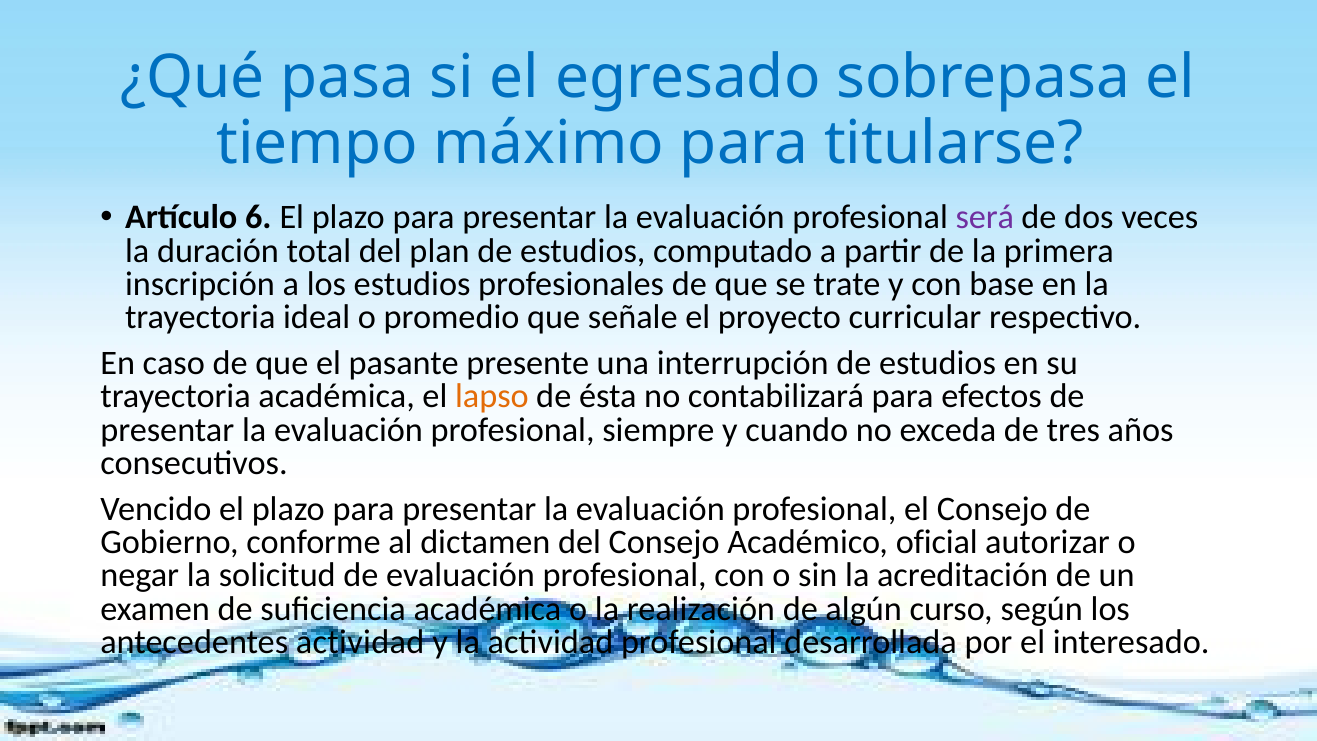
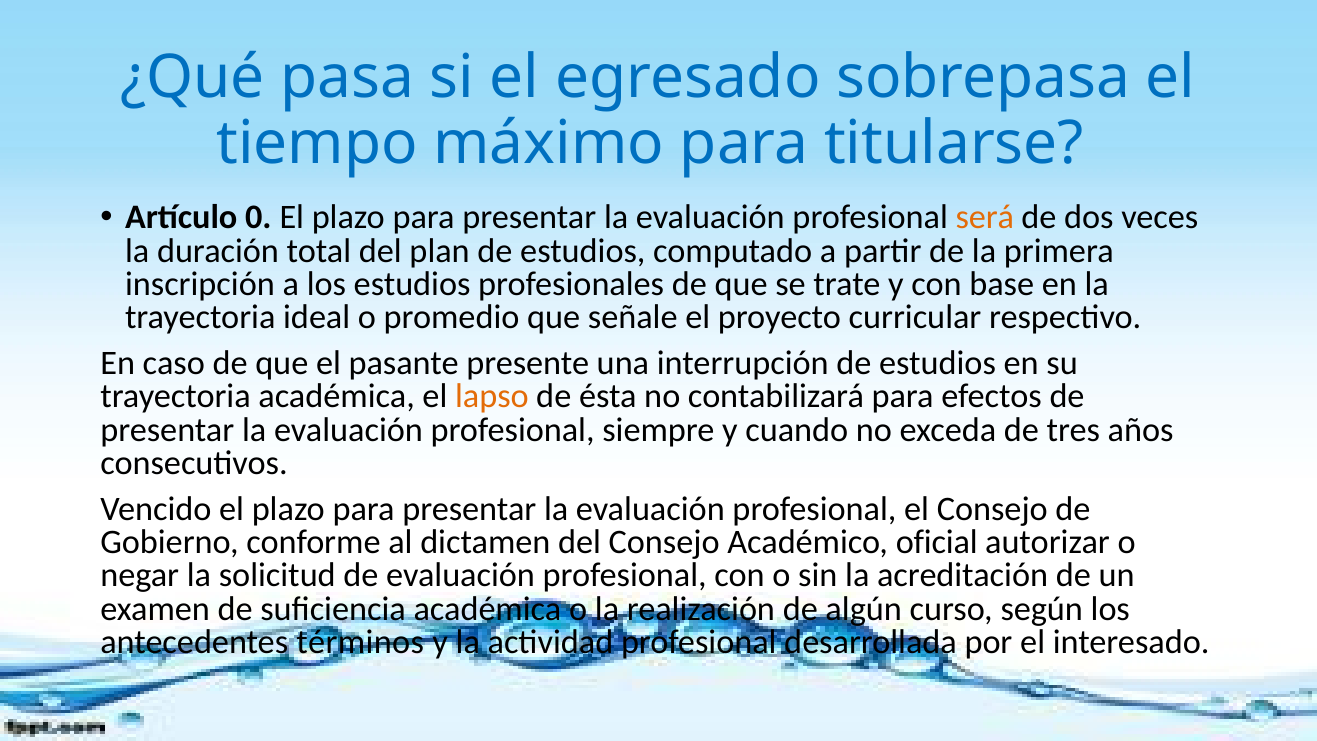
6: 6 -> 0
será colour: purple -> orange
antecedentes actividad: actividad -> términos
